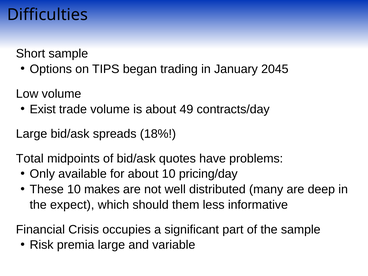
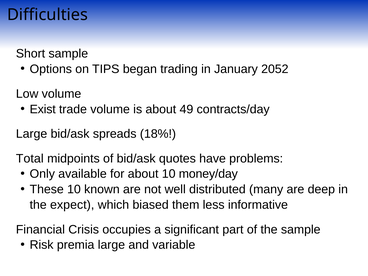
2045: 2045 -> 2052
pricing/day: pricing/day -> money/day
makes: makes -> known
should: should -> biased
